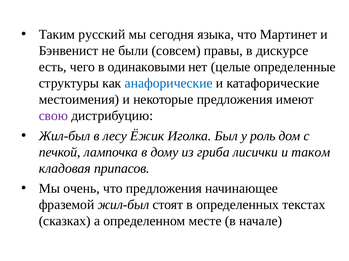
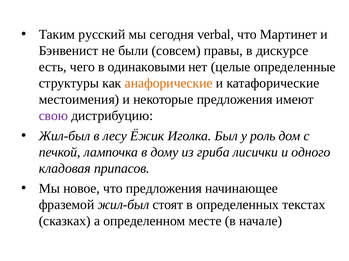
языка: языка -> verbal
анафорические colour: blue -> orange
таком: таком -> одного
очень: очень -> новое
